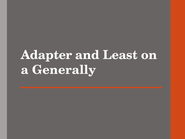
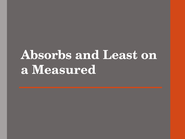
Adapter: Adapter -> Absorbs
Generally: Generally -> Measured
